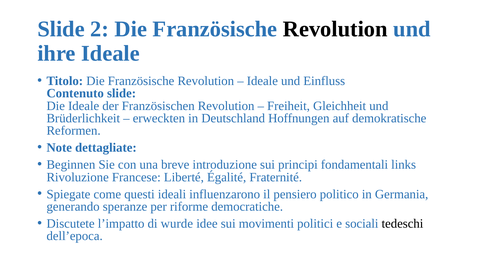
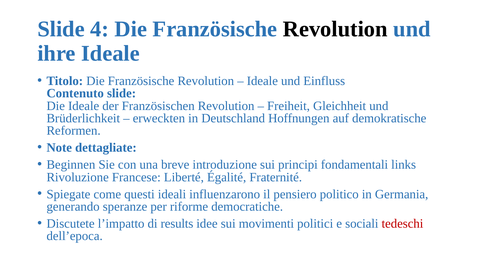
2: 2 -> 4
wurde: wurde -> results
tedeschi colour: black -> red
